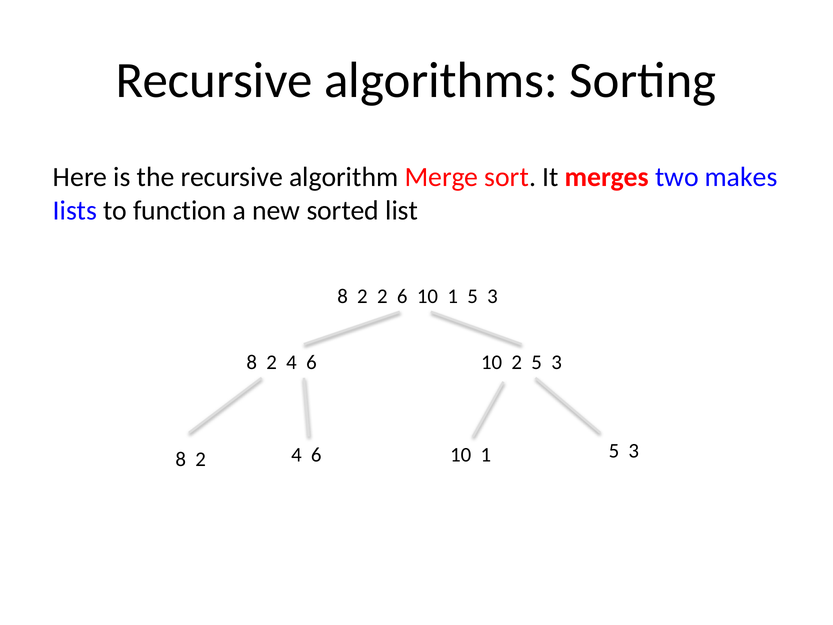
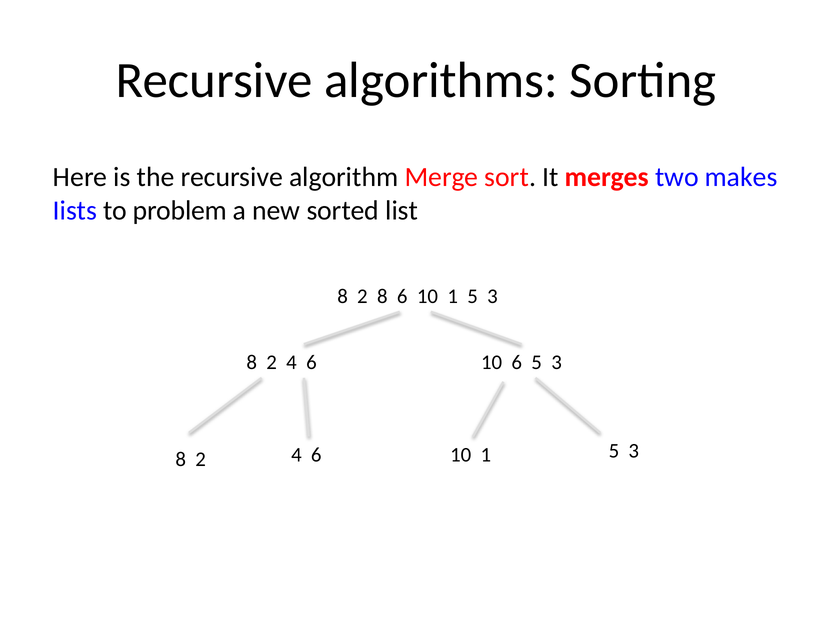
function: function -> problem
2 2: 2 -> 8
10 2: 2 -> 6
